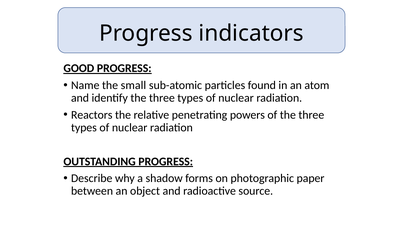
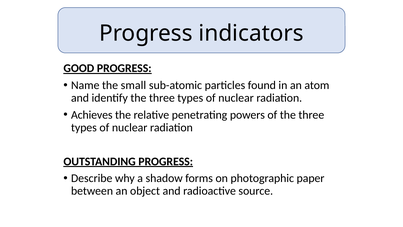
Reactors: Reactors -> Achieves
